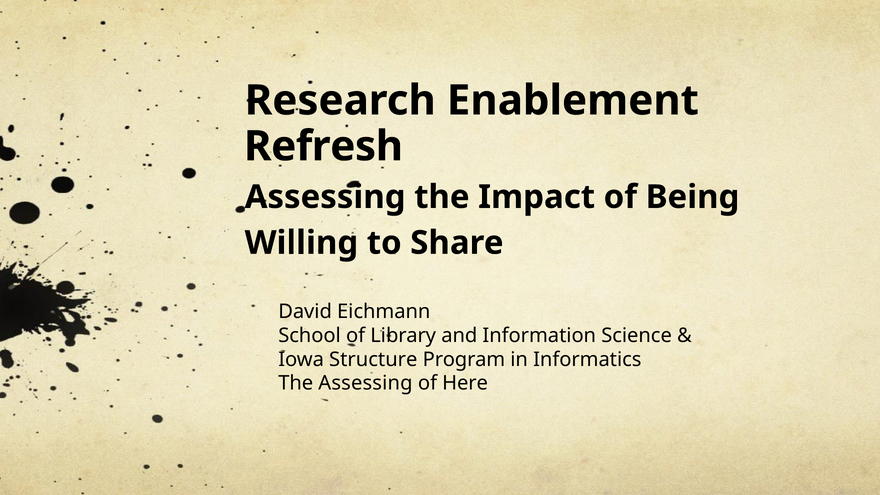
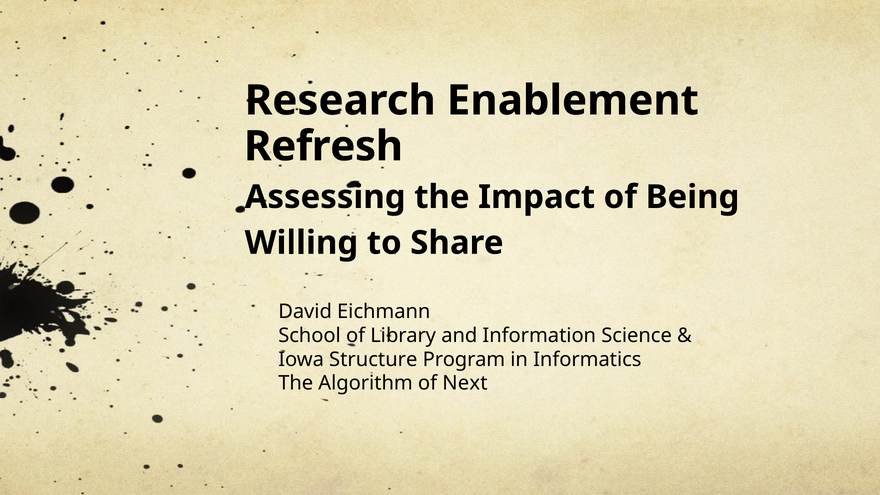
The Assessing: Assessing -> Algorithm
Here: Here -> Next
